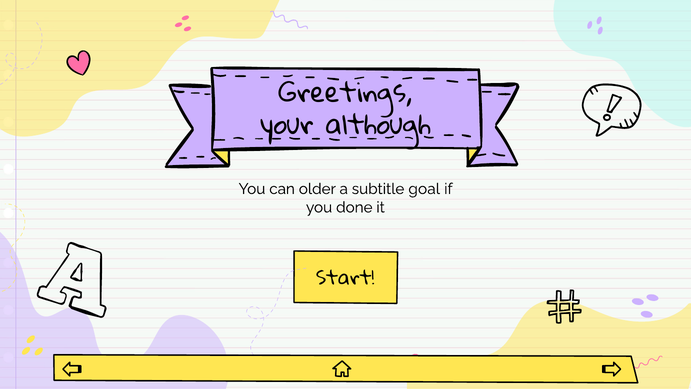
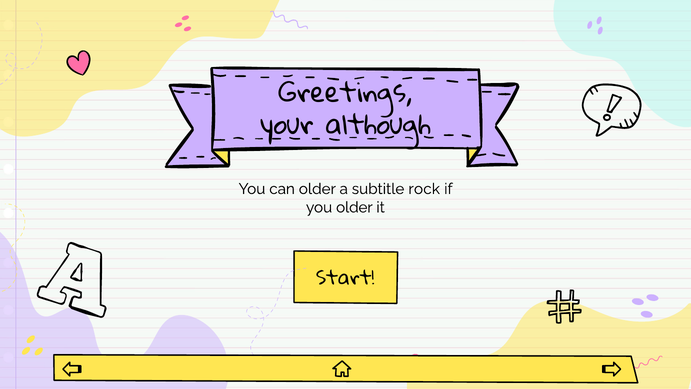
goal: goal -> rock
you done: done -> older
